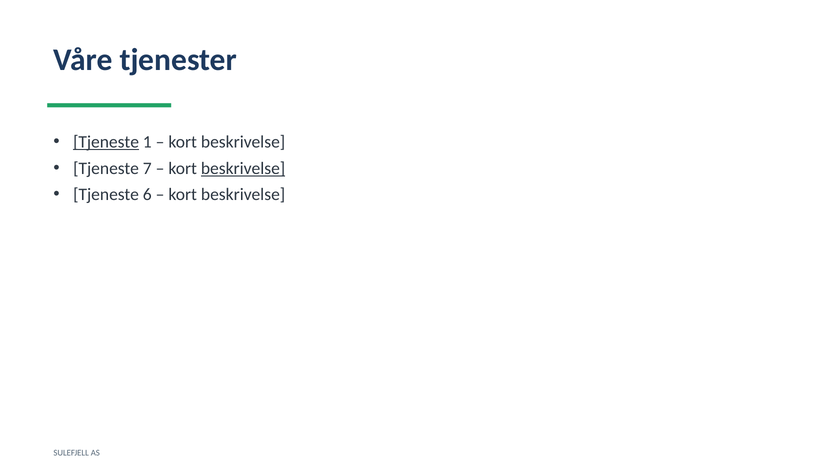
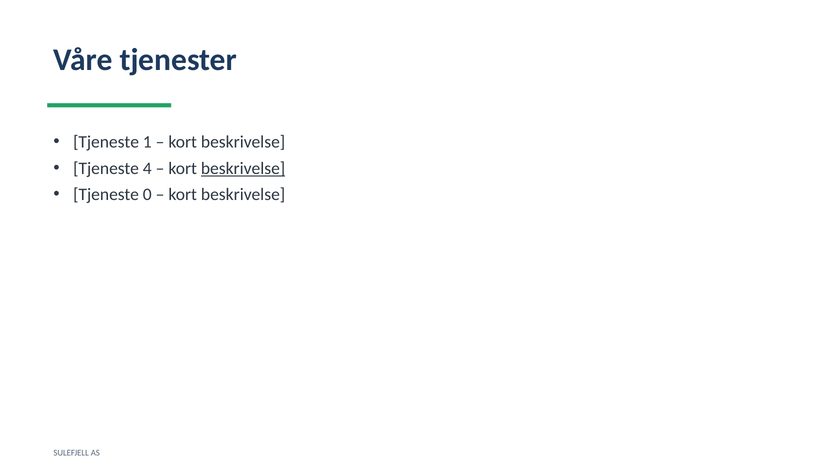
Tjeneste at (106, 142) underline: present -> none
7: 7 -> 4
6: 6 -> 0
